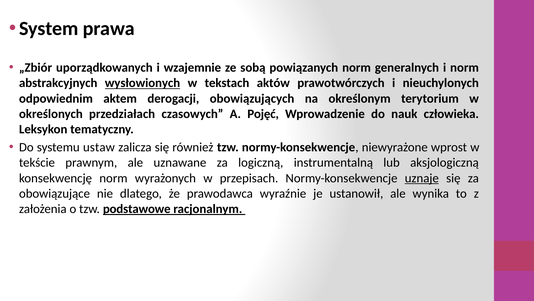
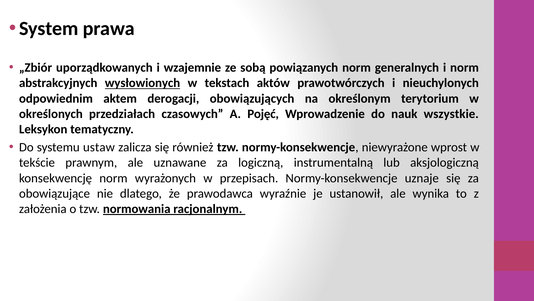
człowieka: człowieka -> wszystkie
uznaje underline: present -> none
podstawowe: podstawowe -> normowania
